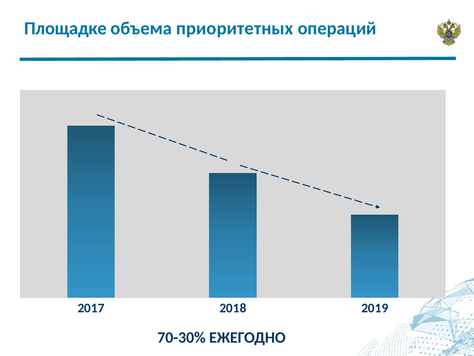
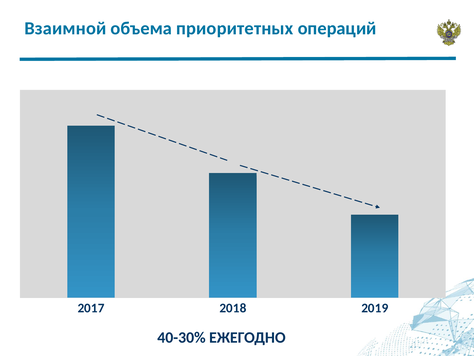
Площадке: Площадке -> Взаимной
70-30%: 70-30% -> 40-30%
